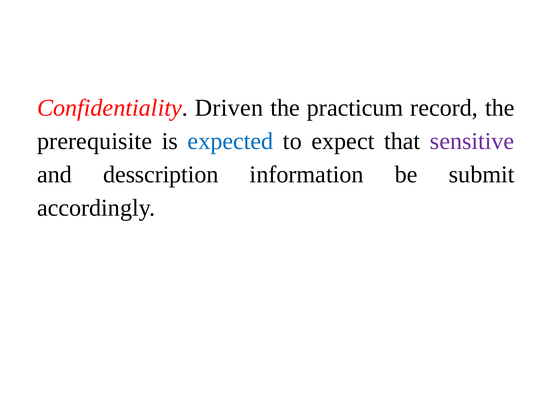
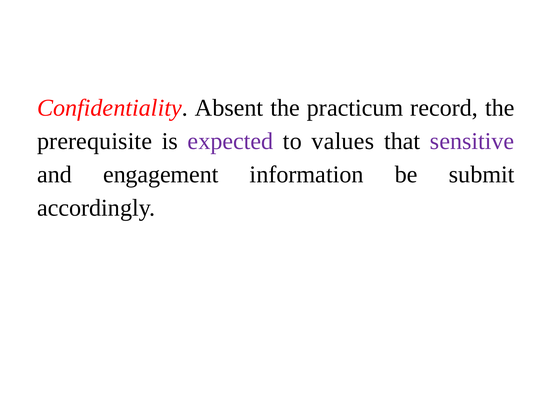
Driven: Driven -> Absent
expected colour: blue -> purple
expect: expect -> values
desscription: desscription -> engagement
